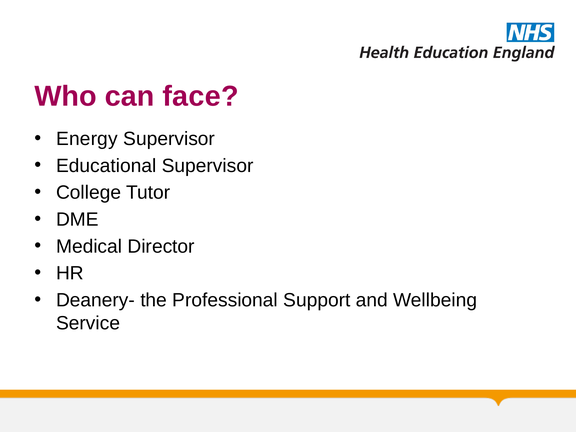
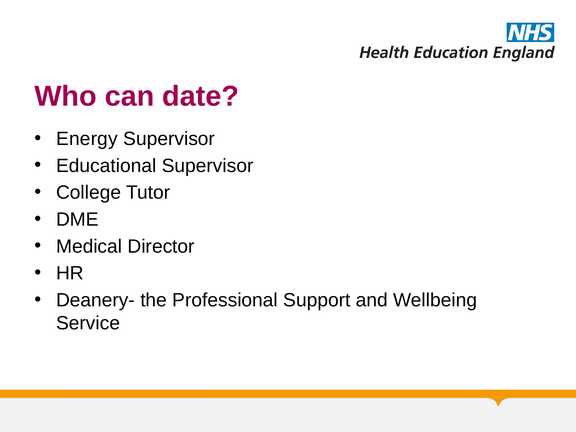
face: face -> date
